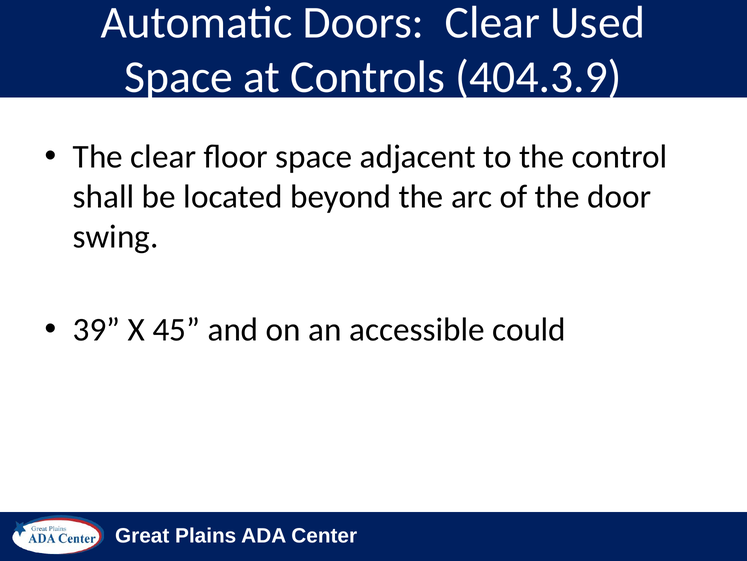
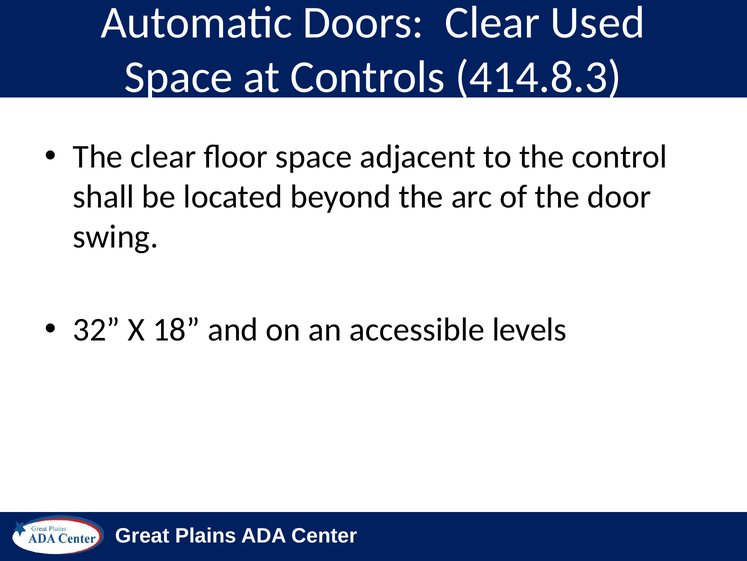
404.3.9: 404.3.9 -> 414.8.3
39: 39 -> 32
45: 45 -> 18
could: could -> levels
